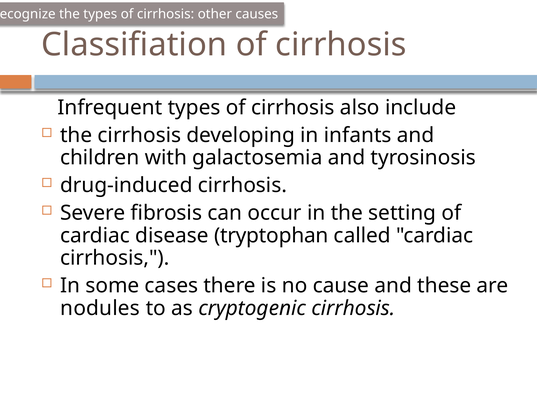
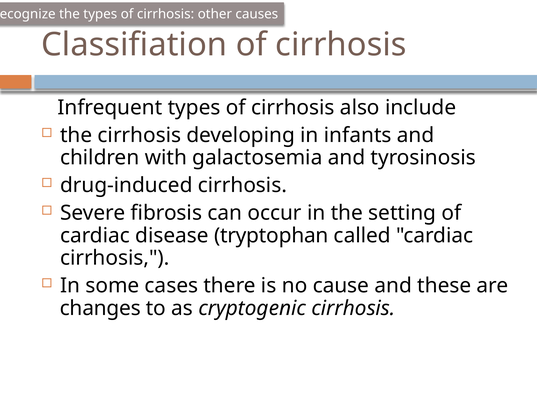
nodules: nodules -> changes
